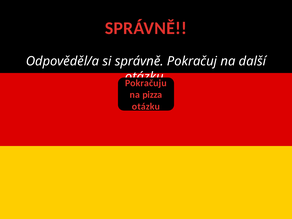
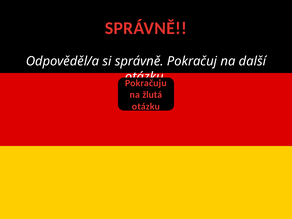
pizza: pizza -> žlutá
